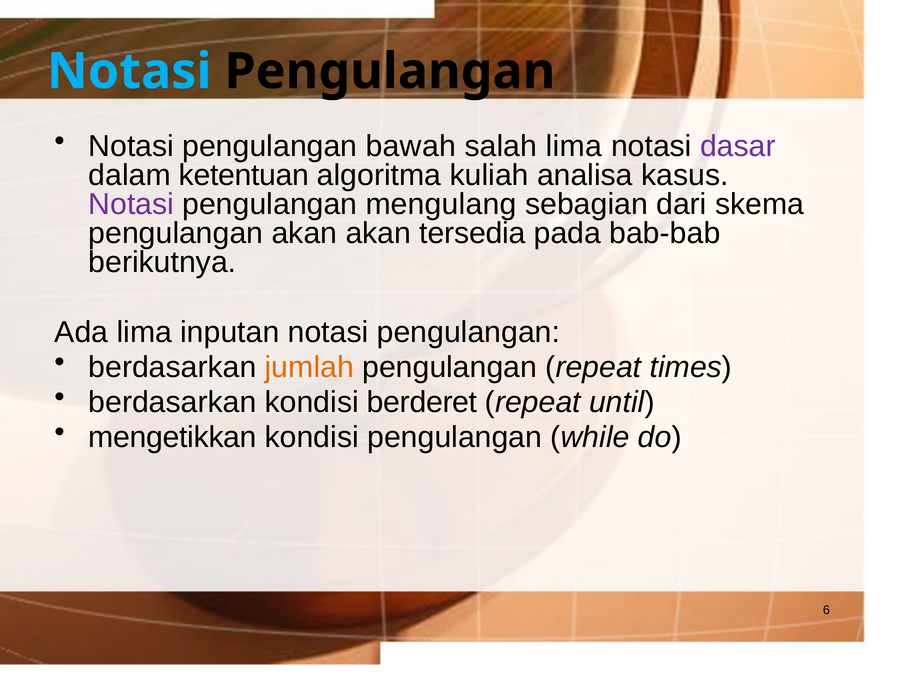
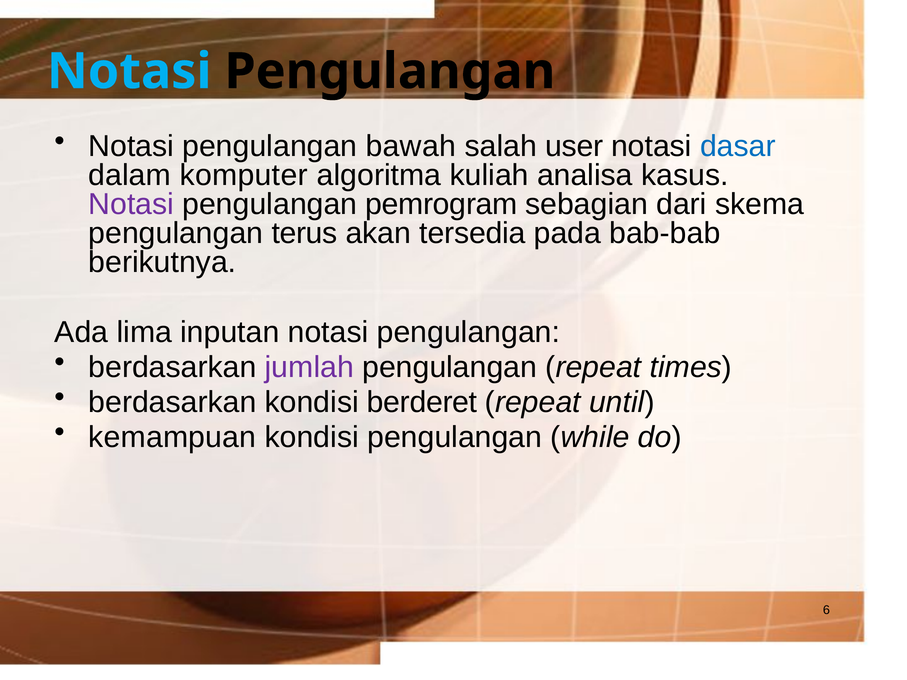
salah lima: lima -> user
dasar colour: purple -> blue
ketentuan: ketentuan -> komputer
mengulang: mengulang -> pemrogram
pengulangan akan: akan -> terus
jumlah colour: orange -> purple
mengetikkan: mengetikkan -> kemampuan
